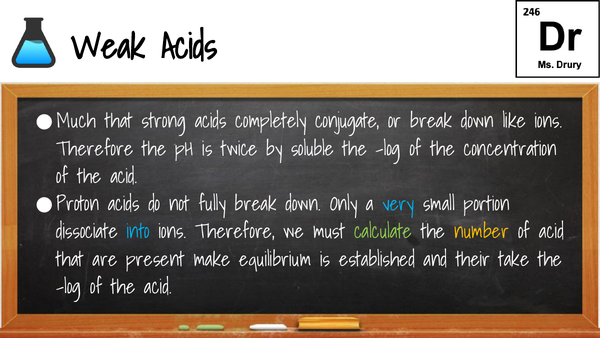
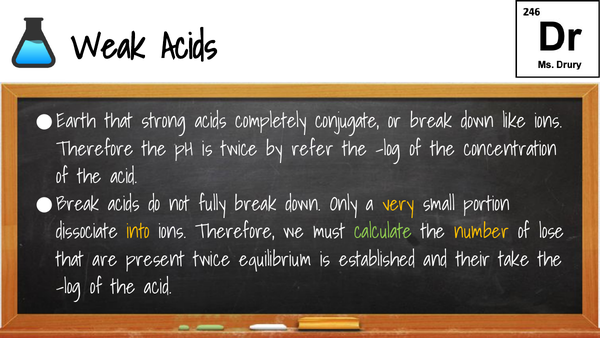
Much: Much -> Earth
soluble: soluble -> refer
Proton at (78, 204): Proton -> Break
very colour: light blue -> yellow
into colour: light blue -> yellow
of acid: acid -> lose
present make: make -> twice
